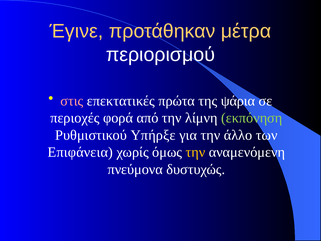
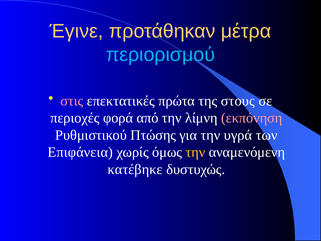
περιορισμού colour: white -> light blue
ψάρια: ψάρια -> στους
εκπόνηση colour: light green -> pink
Υπήρξε: Υπήρξε -> Πτώσης
άλλο: άλλο -> υγρά
πνεύμονα: πνεύμονα -> κατέβηκε
